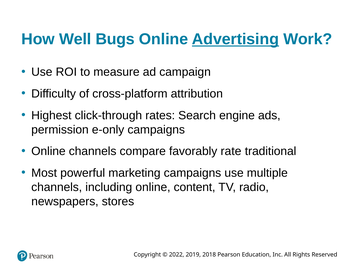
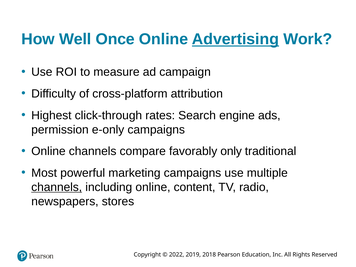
Bugs: Bugs -> Once
rate: rate -> only
channels at (57, 187) underline: none -> present
